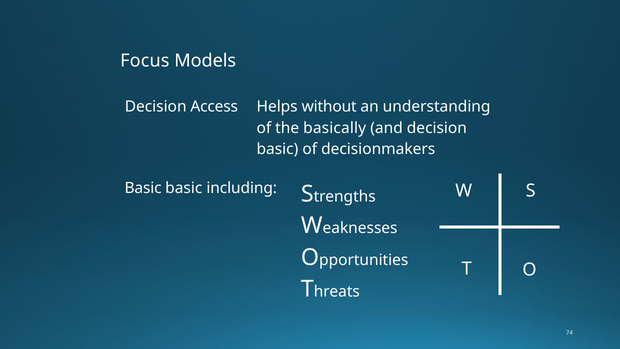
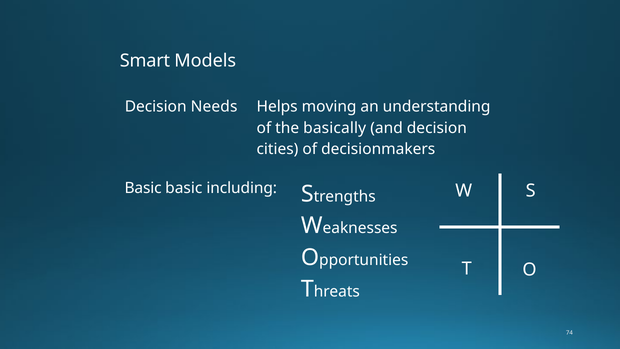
Focus: Focus -> Smart
Access: Access -> Needs
without: without -> moving
basic at (277, 149): basic -> cities
